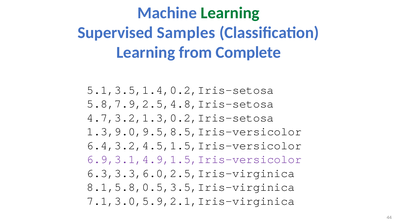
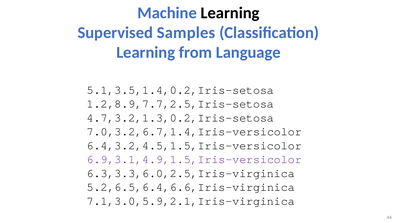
Learning at (230, 13) colour: green -> black
Complete: Complete -> Language
5.8,7.9,2.5,4.8,Iris-setosa: 5.8,7.9,2.5,4.8,Iris-setosa -> 1.2,8.9,7.7,2.5,Iris-setosa
1.3,9.0,9.5,8.5,Iris-versicolor: 1.3,9.0,9.5,8.5,Iris-versicolor -> 7.0,3.2,6.7,1.4,Iris-versicolor
8.1,5.8,0.5,3.5,Iris-virginica: 8.1,5.8,0.5,3.5,Iris-virginica -> 5.2,6.5,6.4,6.6,Iris-virginica
